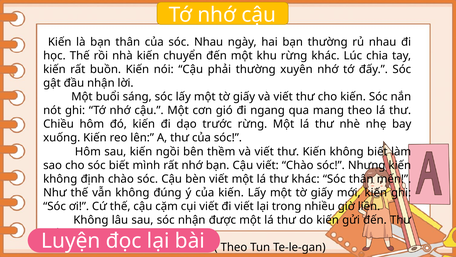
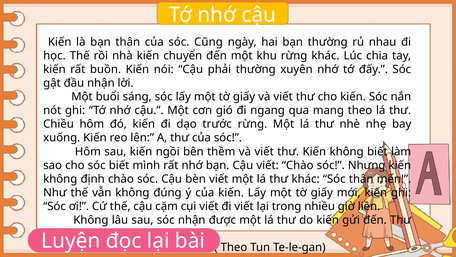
sóc Nhau: Nhau -> Cũng
